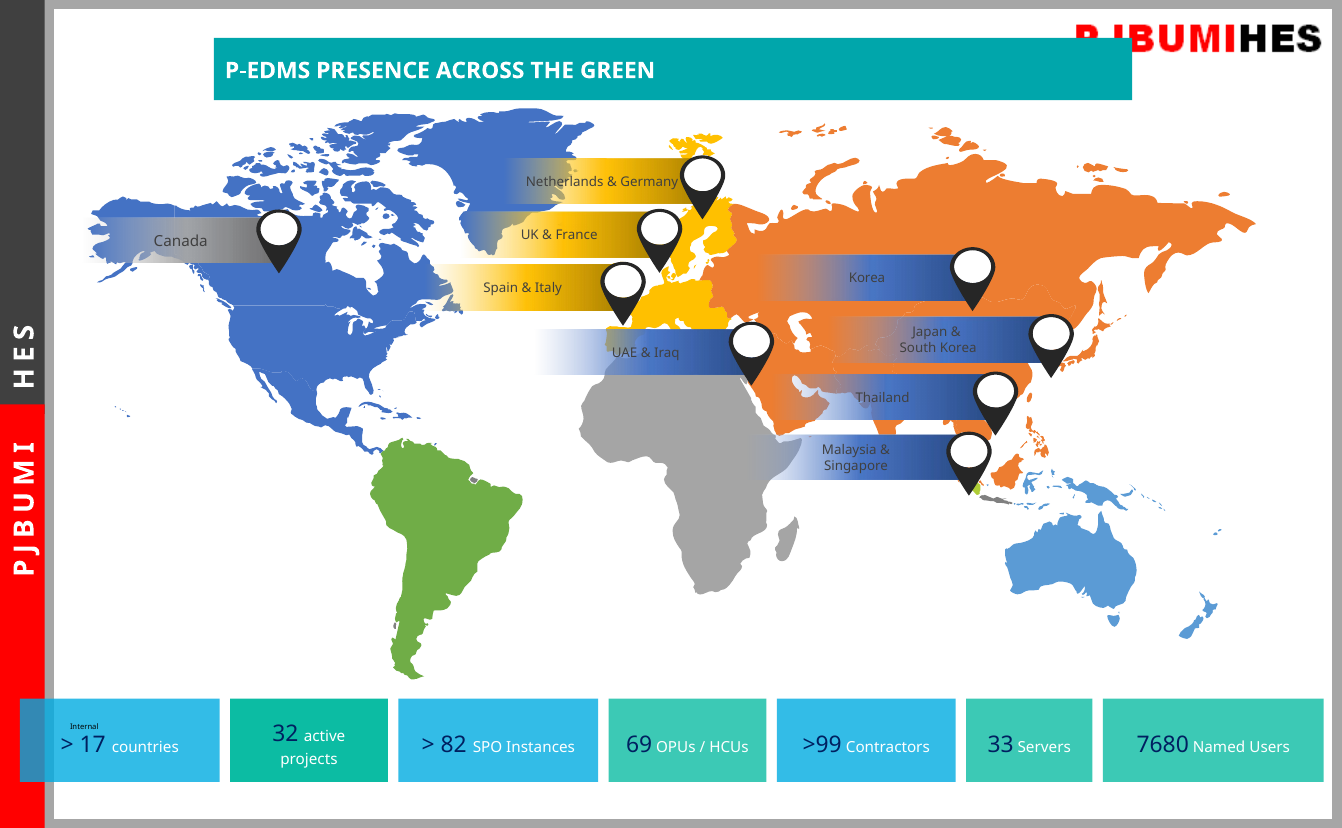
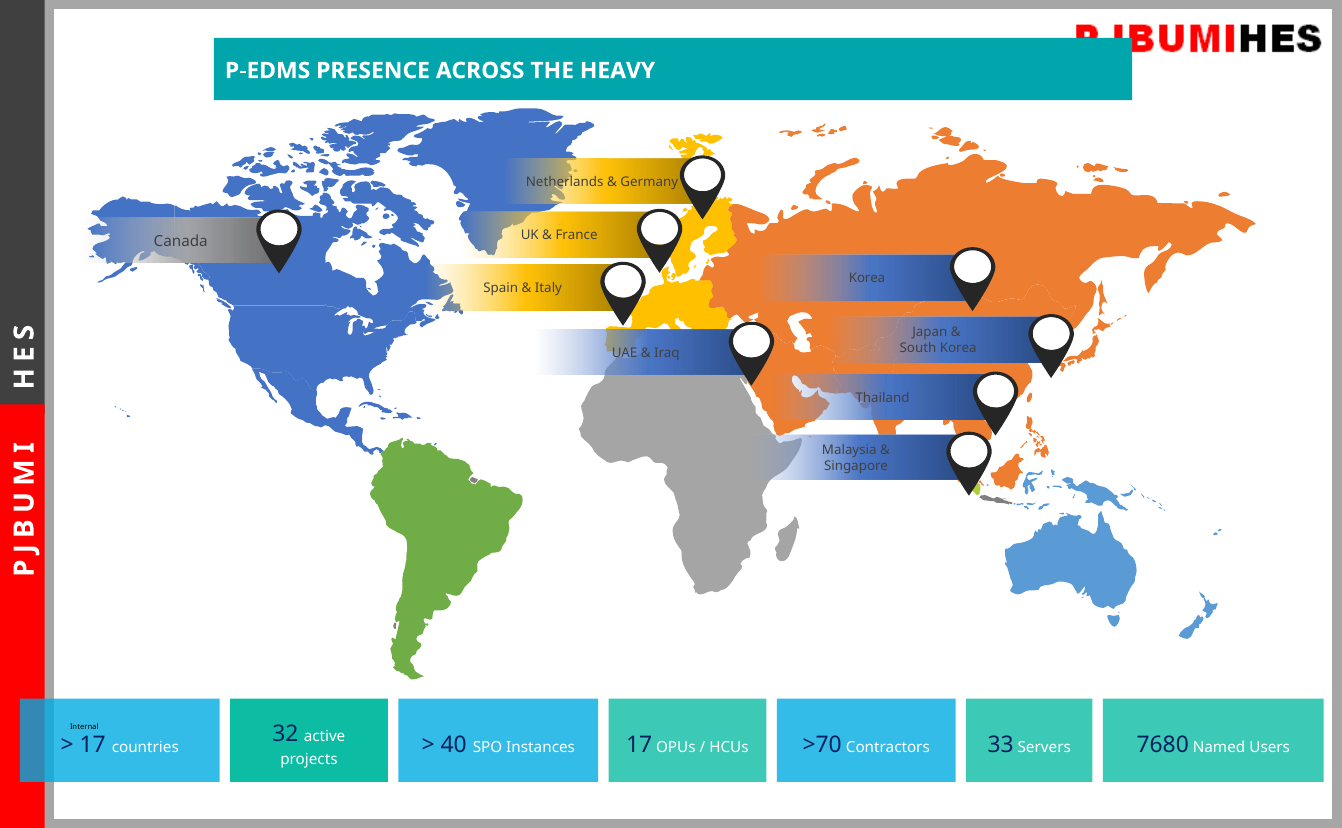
GREEN: GREEN -> HEAVY
82: 82 -> 40
Instances 69: 69 -> 17
>99: >99 -> >70
